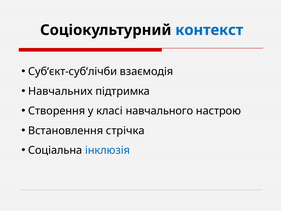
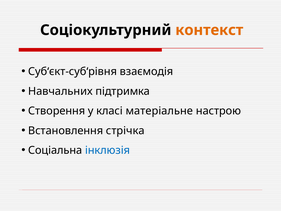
контекст colour: blue -> orange
Суб‘єкт-суб‘лічби: Суб‘єкт-суб‘лічби -> Суб‘єкт-суб‘рівня
навчального: навчального -> матеріальне
